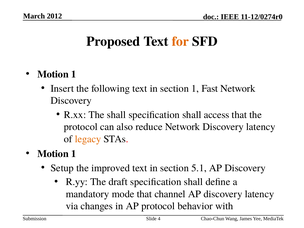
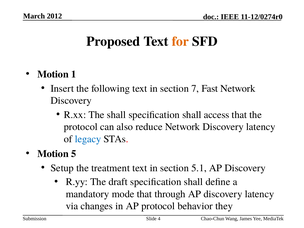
section 1: 1 -> 7
legacy colour: orange -> blue
1 at (74, 154): 1 -> 5
improved: improved -> treatment
channel: channel -> through
with: with -> they
